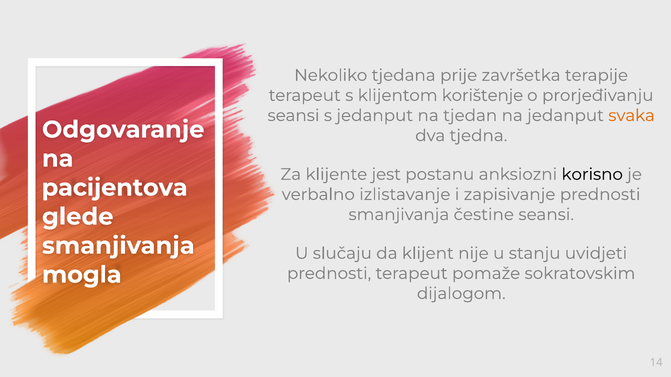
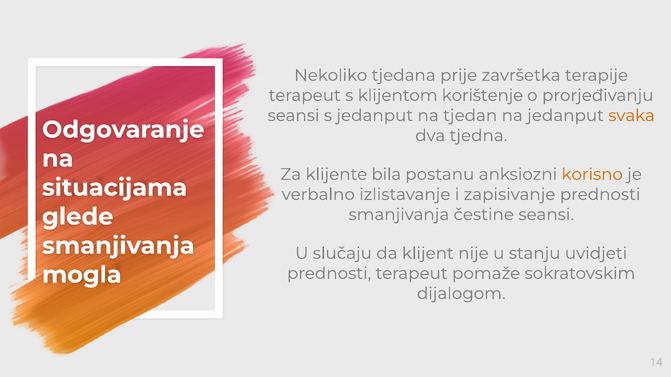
jest: jest -> bila
korisno colour: black -> orange
pacijentova: pacijentova -> situacijama
